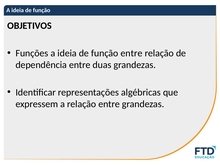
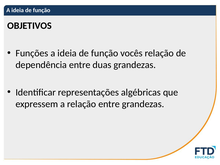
função entre: entre -> vocês
